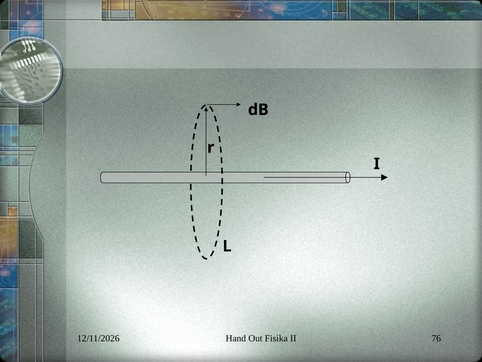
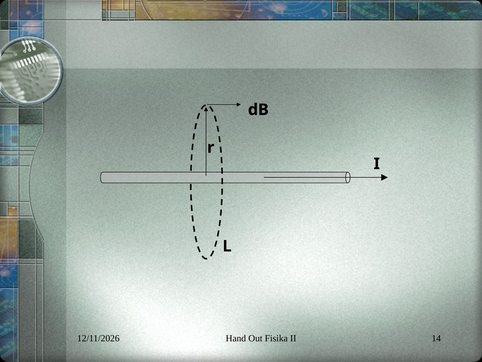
76: 76 -> 14
